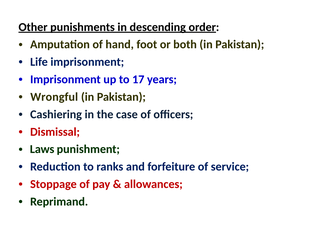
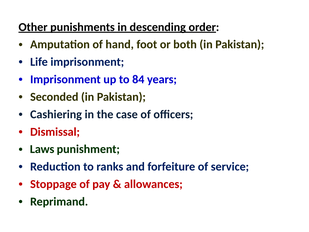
17: 17 -> 84
Wrongful: Wrongful -> Seconded
